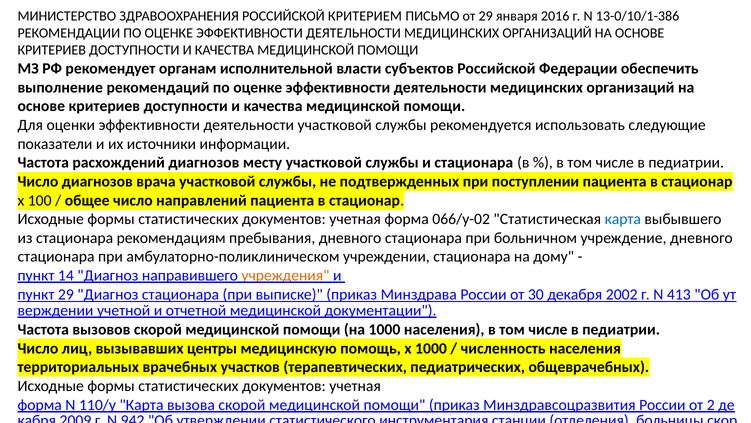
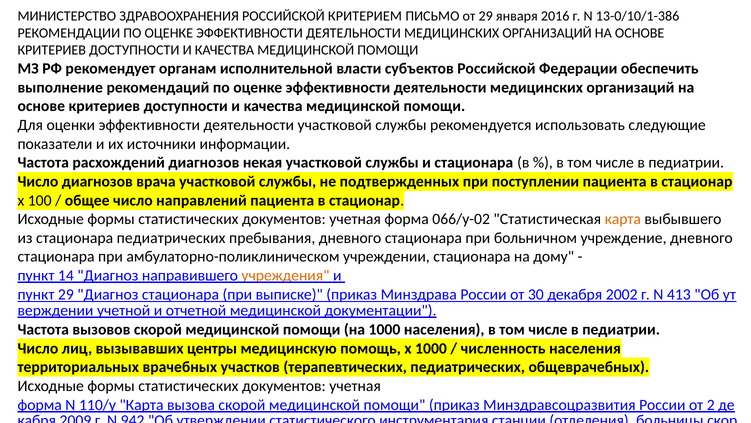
месту: месту -> некая
карта at (623, 219) colour: blue -> orange
стационара рекомендациям: рекомендациям -> педиатрических
